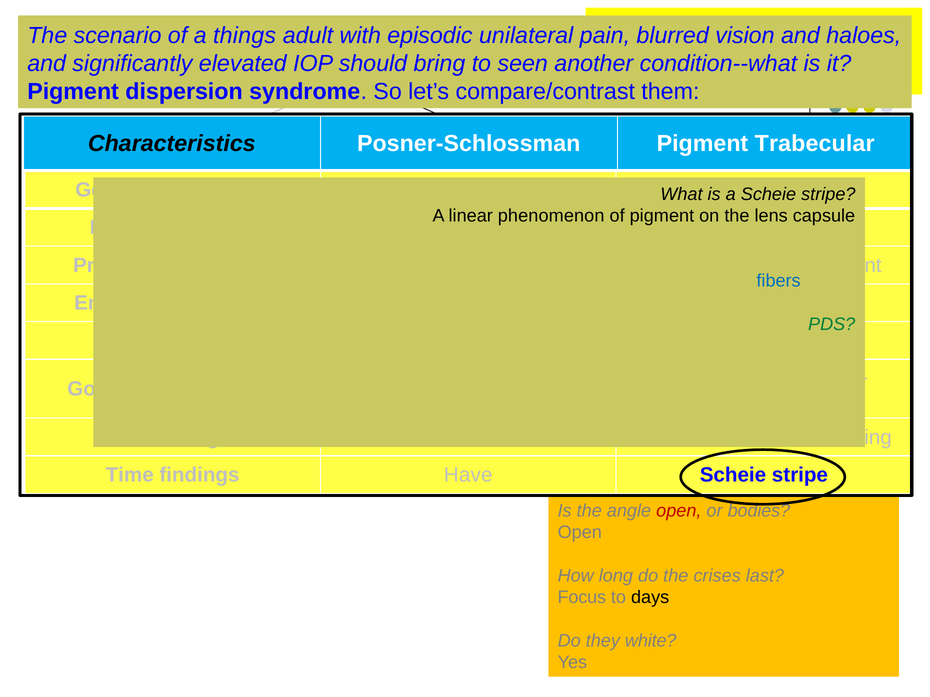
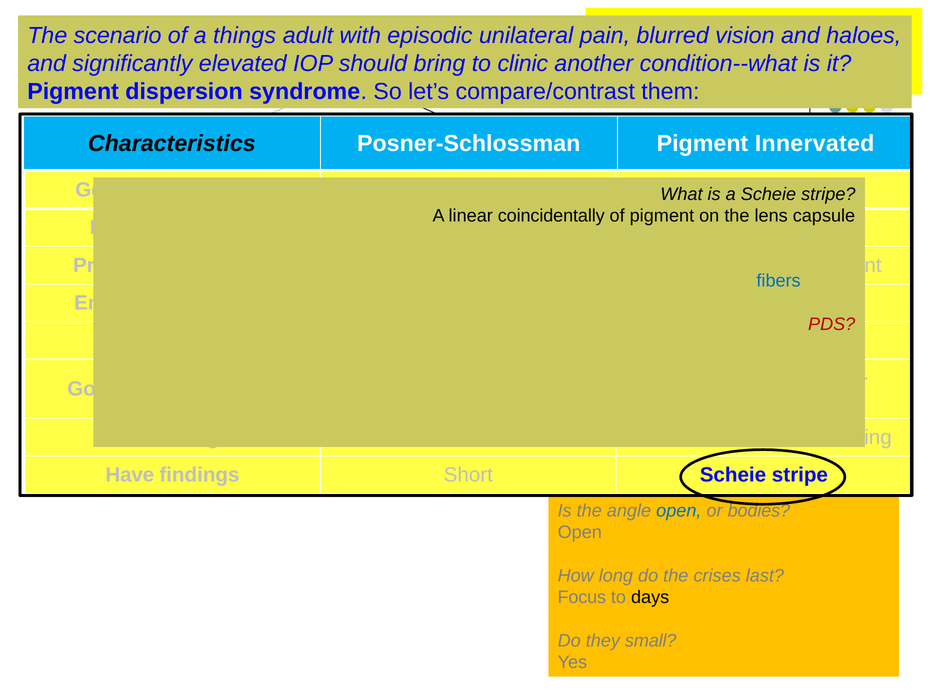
seen: seen -> clinic
Trabecular: Trabecular -> Innervated
phenomenon: phenomenon -> coincidentally
PDS colour: green -> red
Time at (130, 475): Time -> Have
findings Have: Have -> Short
open at (679, 511) colour: red -> blue
white: white -> small
